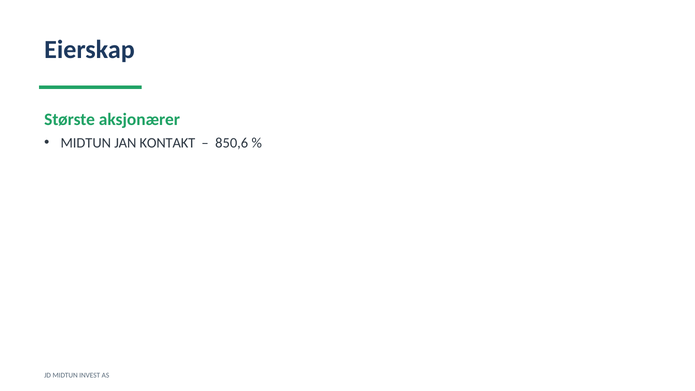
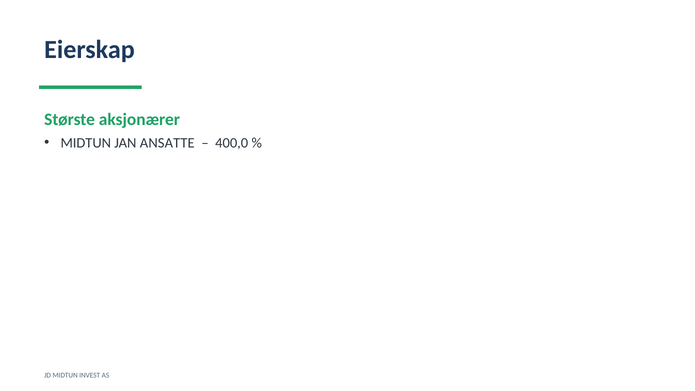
KONTAKT: KONTAKT -> ANSATTE
850,6: 850,6 -> 400,0
